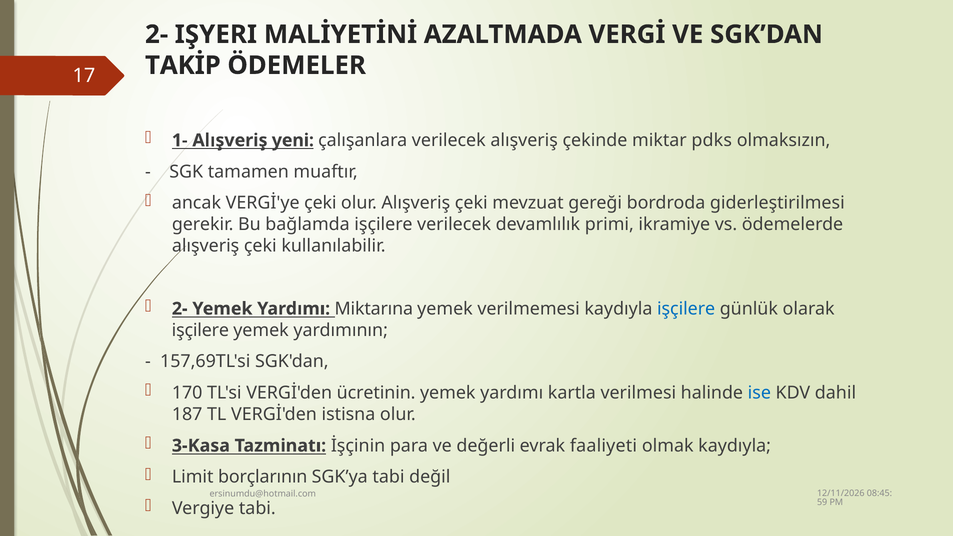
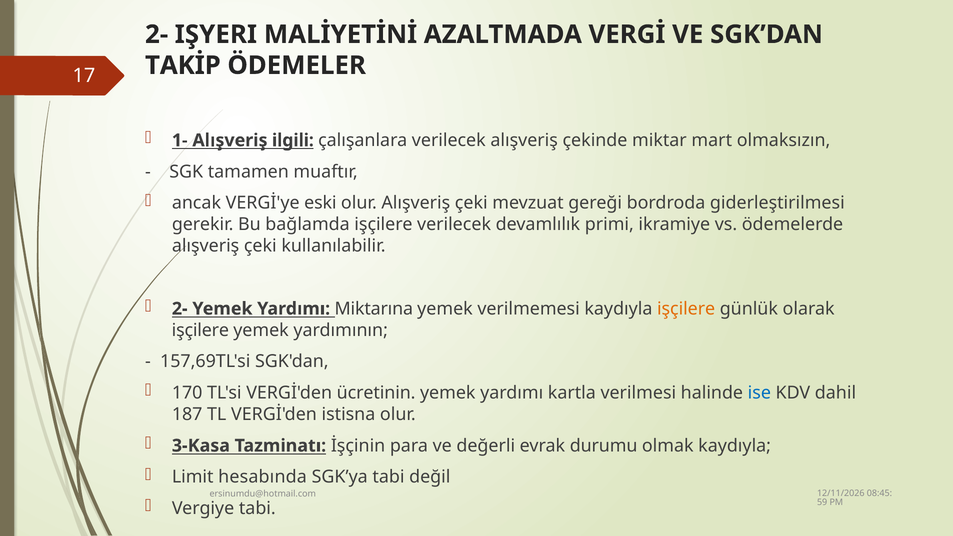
yeni: yeni -> ilgili
pdks: pdks -> mart
VERGİ'ye çeki: çeki -> eski
işçilere at (686, 309) colour: blue -> orange
faaliyeti: faaliyeti -> durumu
borçlarının: borçlarının -> hesabında
